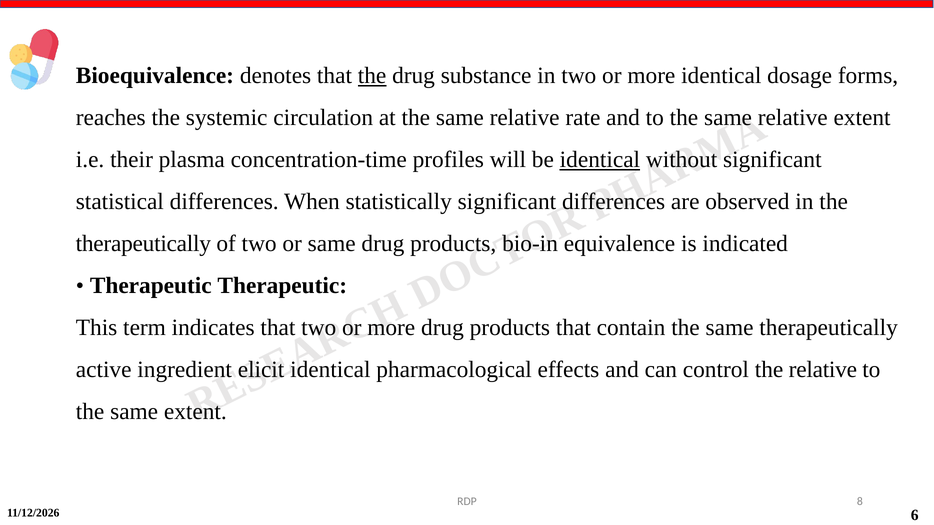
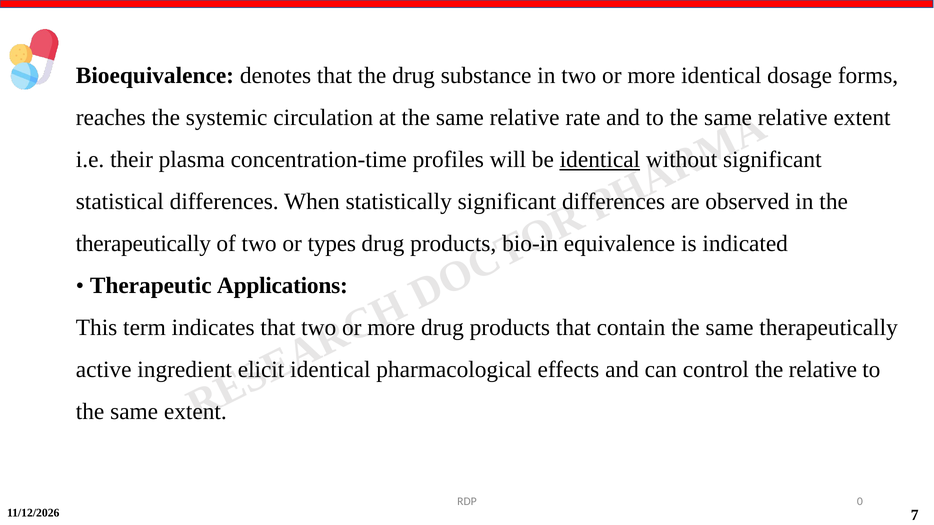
the at (372, 76) underline: present -> none
or same: same -> types
Therapeutic Therapeutic: Therapeutic -> Applications
8: 8 -> 0
6: 6 -> 7
